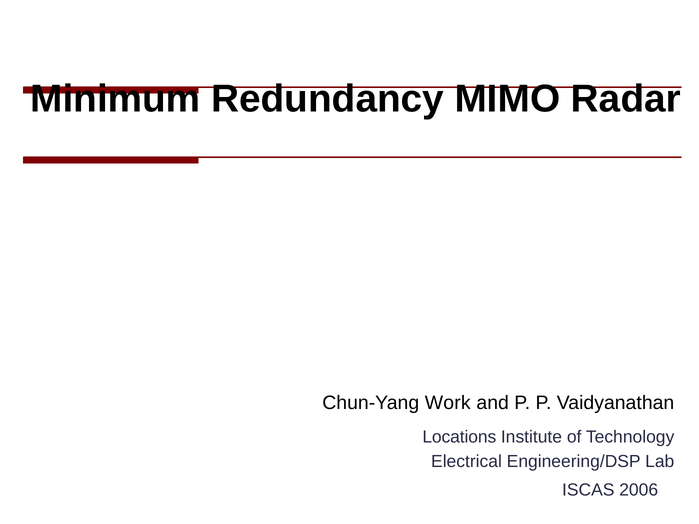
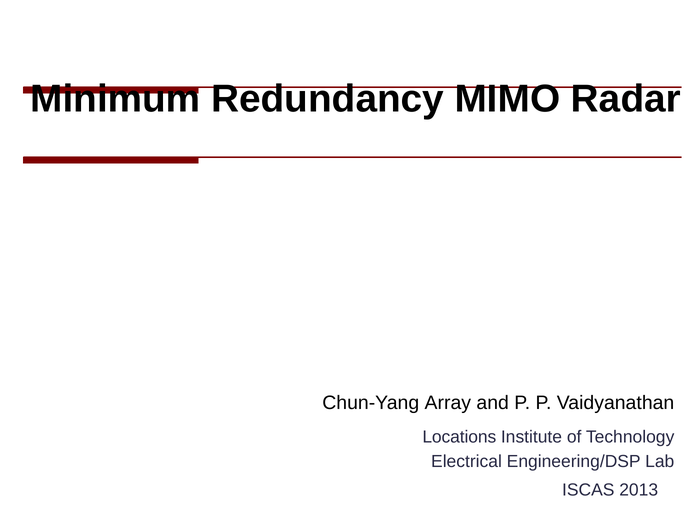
Work: Work -> Array
2006: 2006 -> 2013
